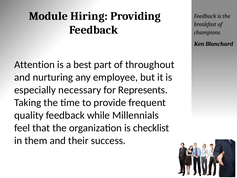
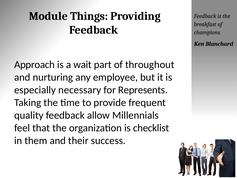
Hiring: Hiring -> Things
Attention: Attention -> Approach
best: best -> wait
while: while -> allow
